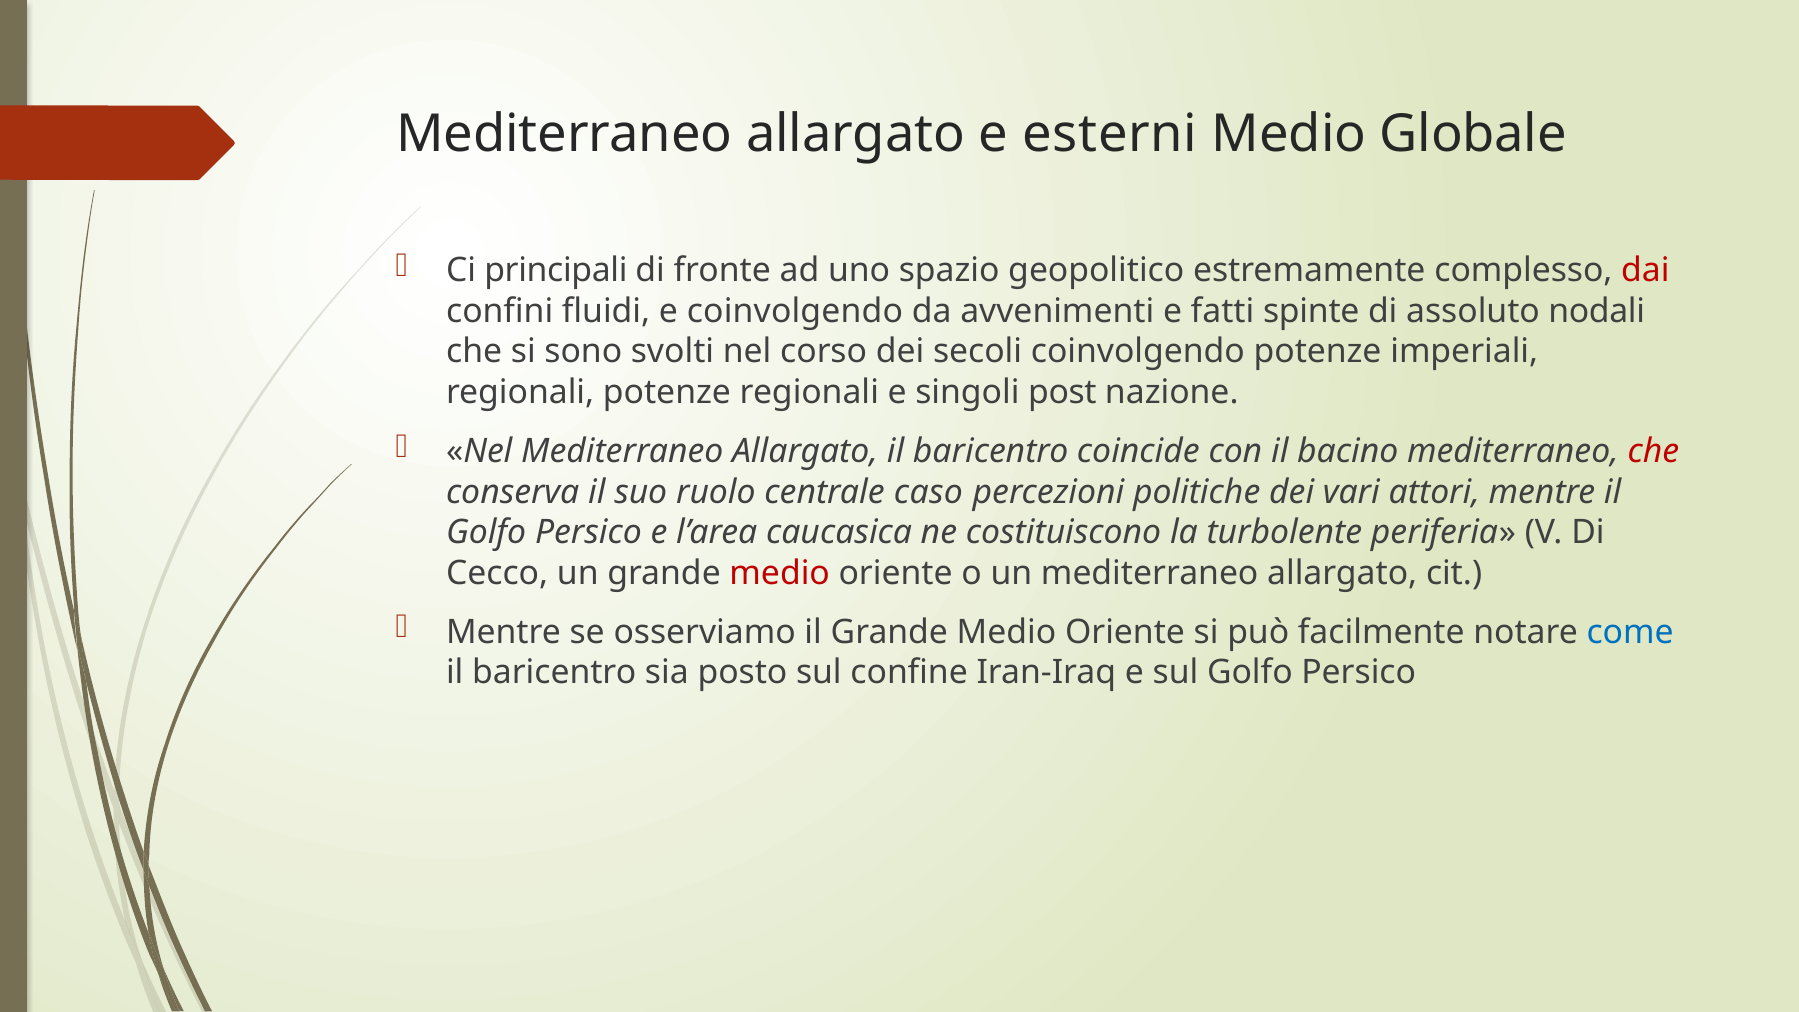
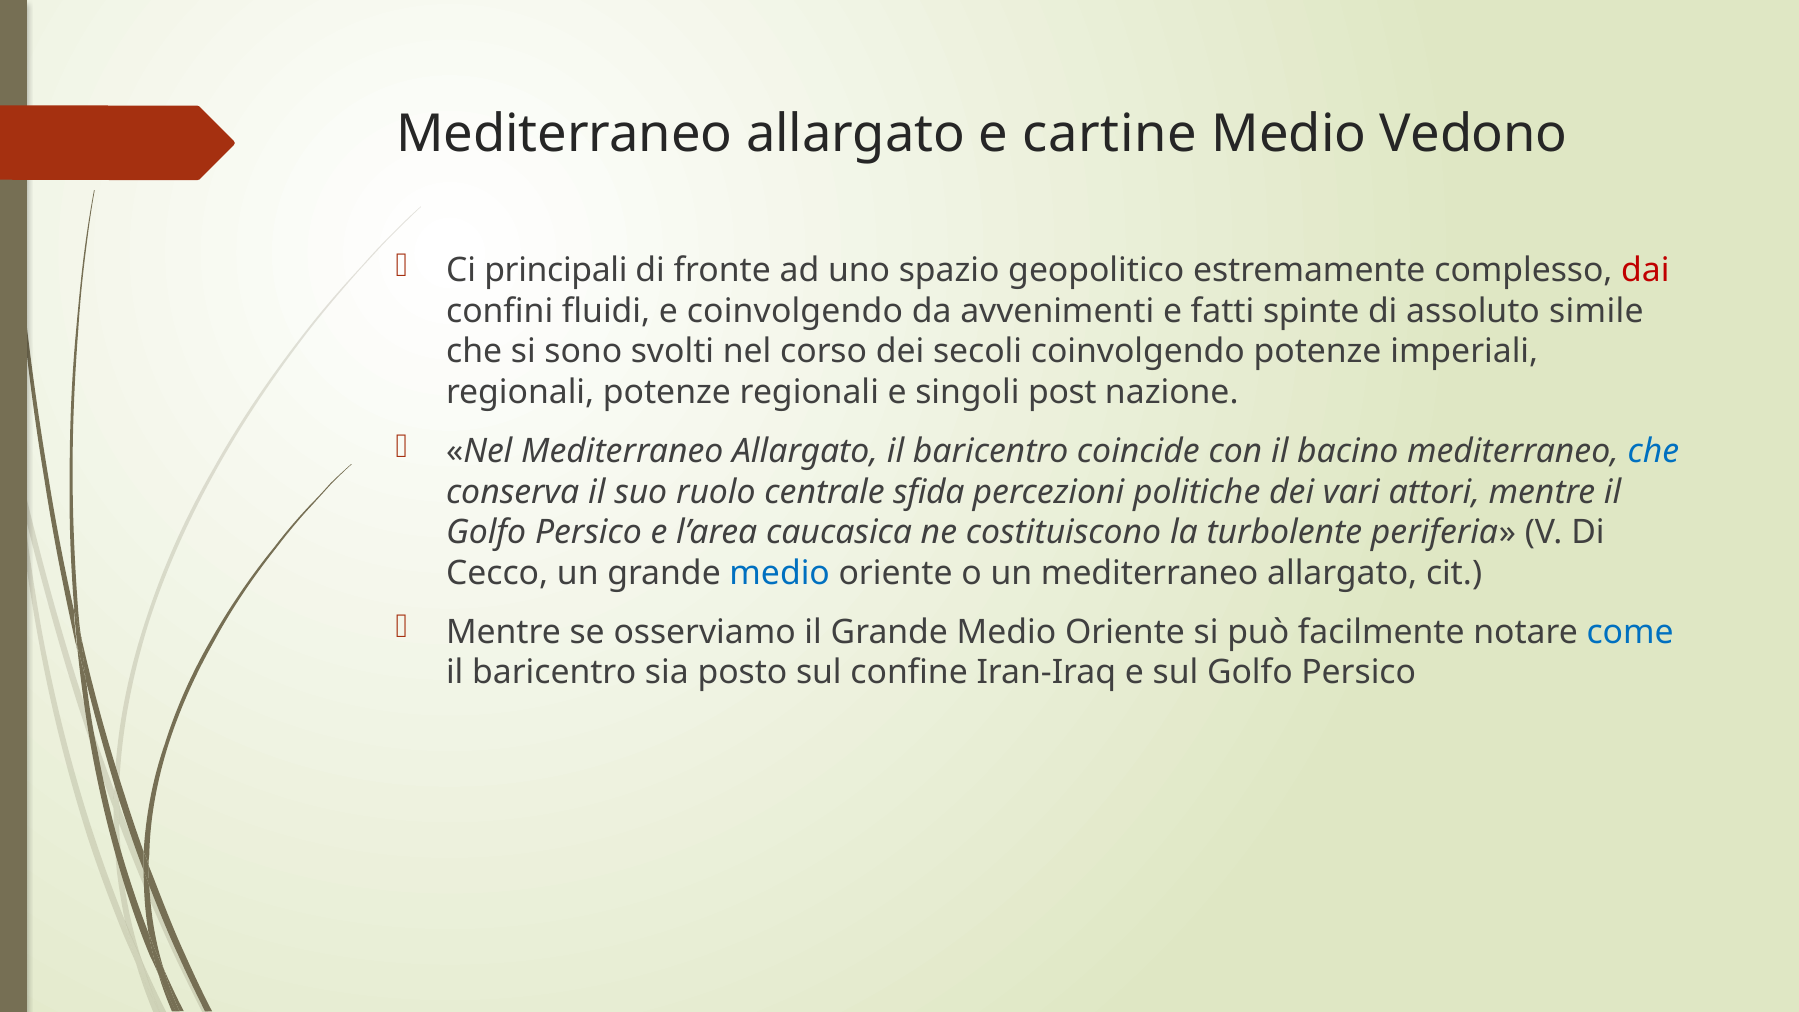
esterni: esterni -> cartine
Globale: Globale -> Vedono
nodali: nodali -> simile
che at (1653, 451) colour: red -> blue
caso: caso -> sfida
medio at (780, 573) colour: red -> blue
